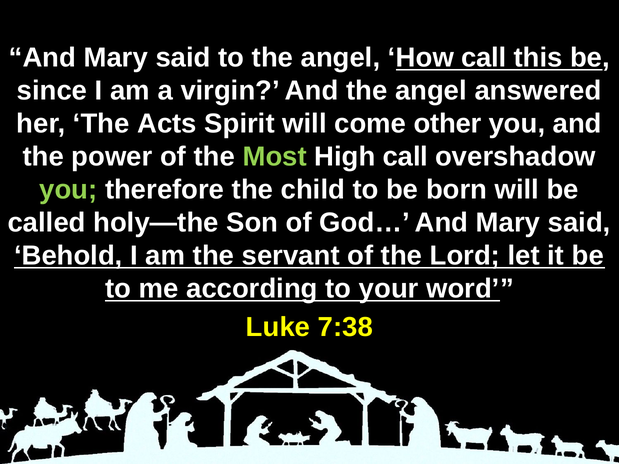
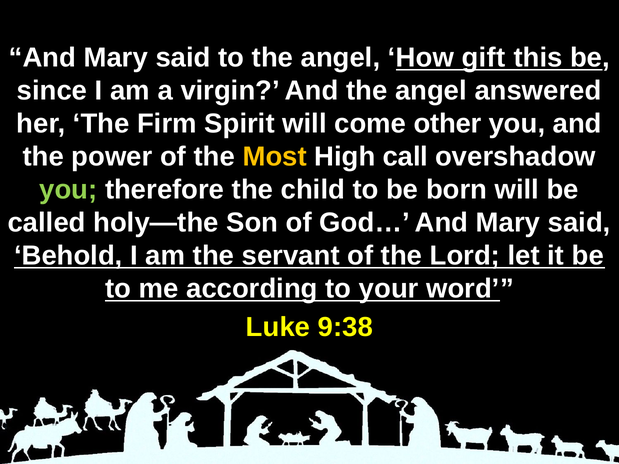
How call: call -> gift
Acts: Acts -> Firm
Most colour: light green -> yellow
7:38: 7:38 -> 9:38
